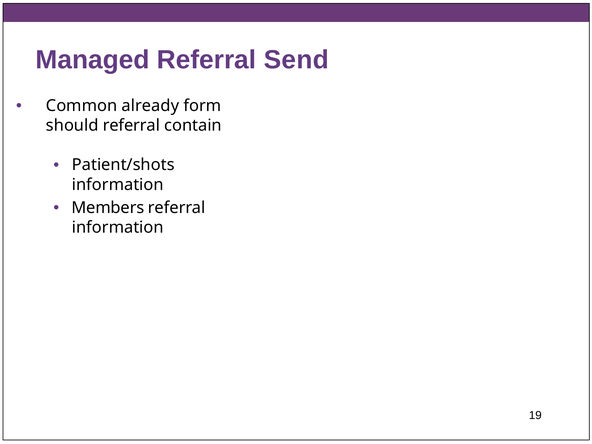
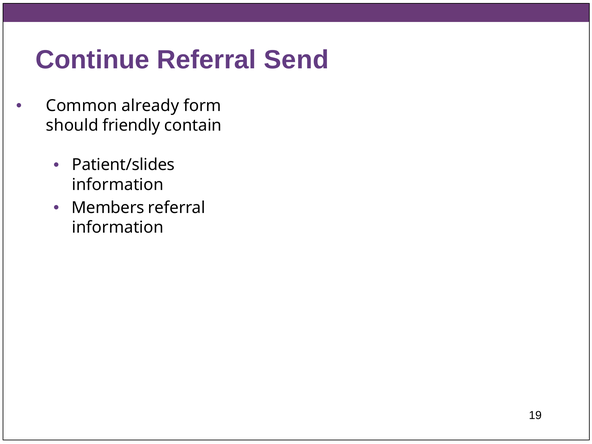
Managed: Managed -> Continue
should referral: referral -> friendly
Patient/shots: Patient/shots -> Patient/slides
